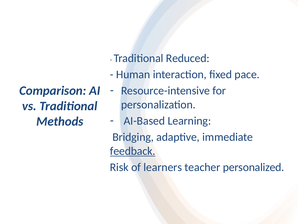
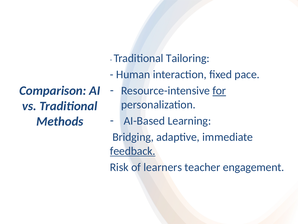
Reduced: Reduced -> Tailoring
for underline: none -> present
personalized: personalized -> engagement
